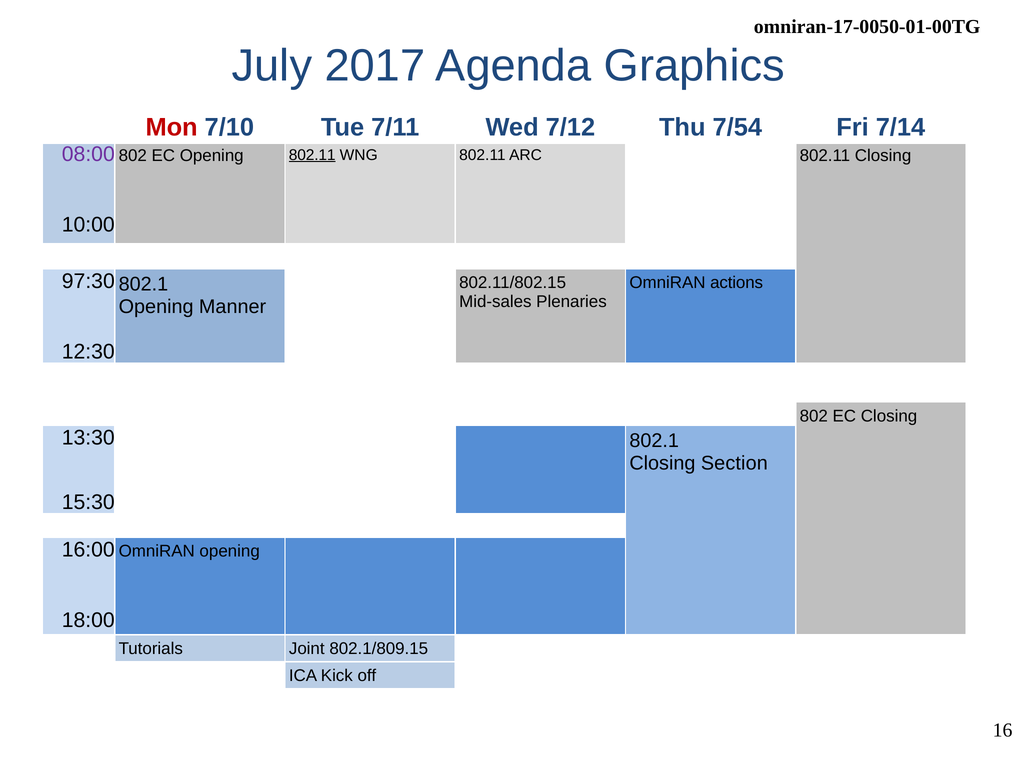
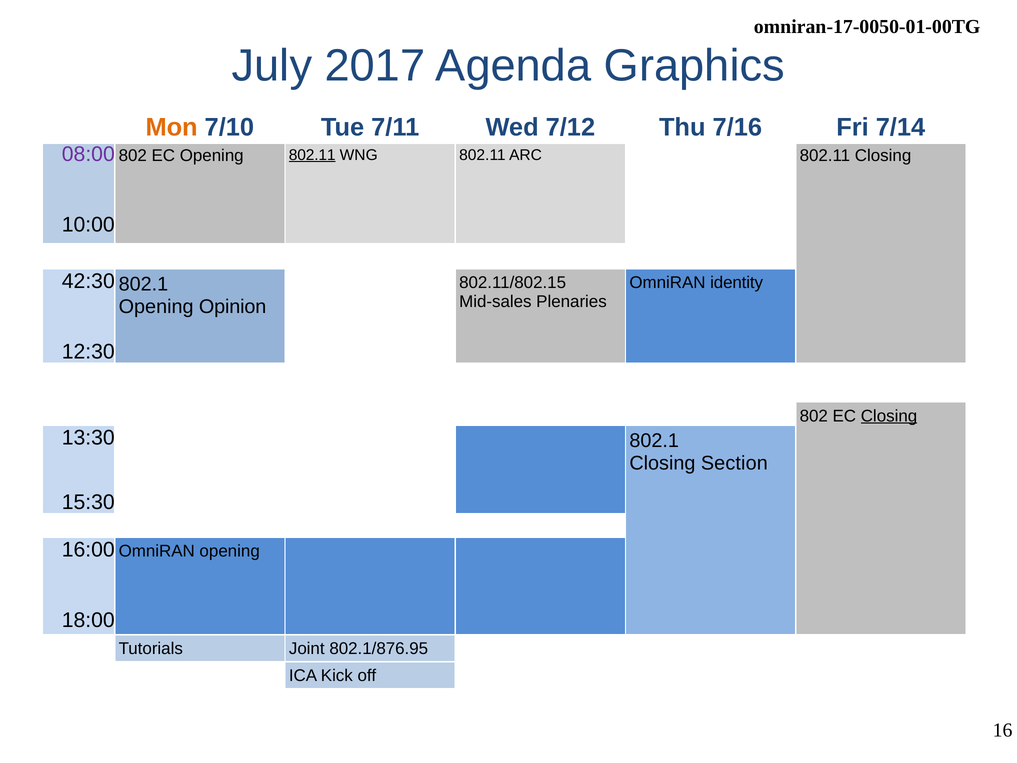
Mon colour: red -> orange
7/54: 7/54 -> 7/16
97:30: 97:30 -> 42:30
actions: actions -> identity
Manner: Manner -> Opinion
Closing at (889, 416) underline: none -> present
802.1/809.15: 802.1/809.15 -> 802.1/876.95
